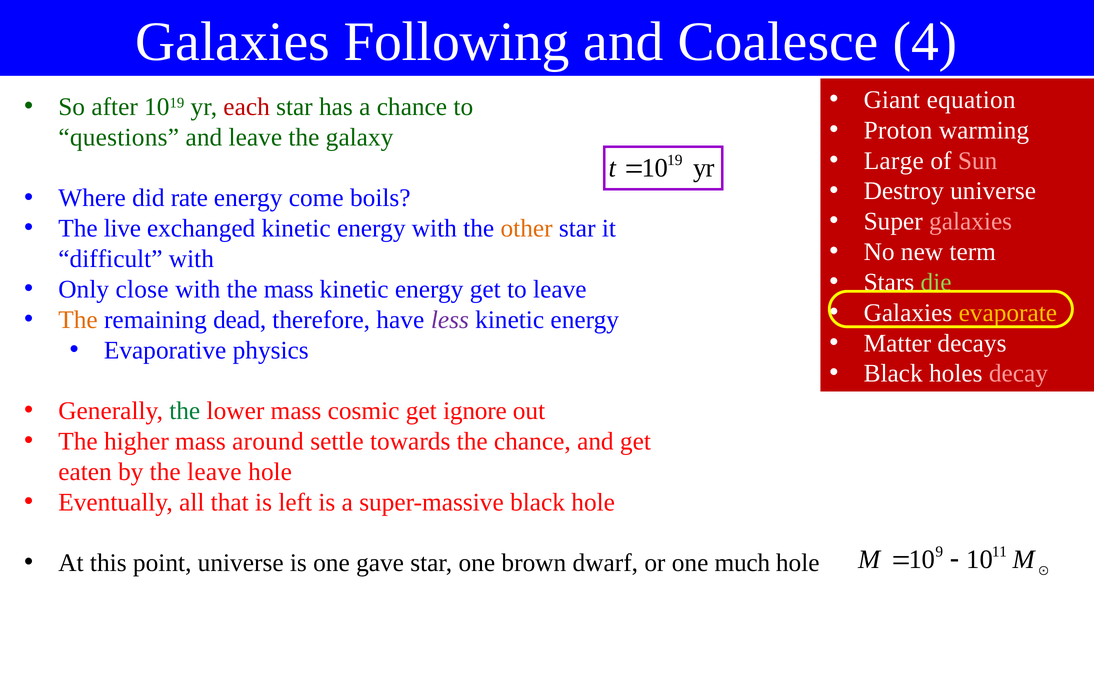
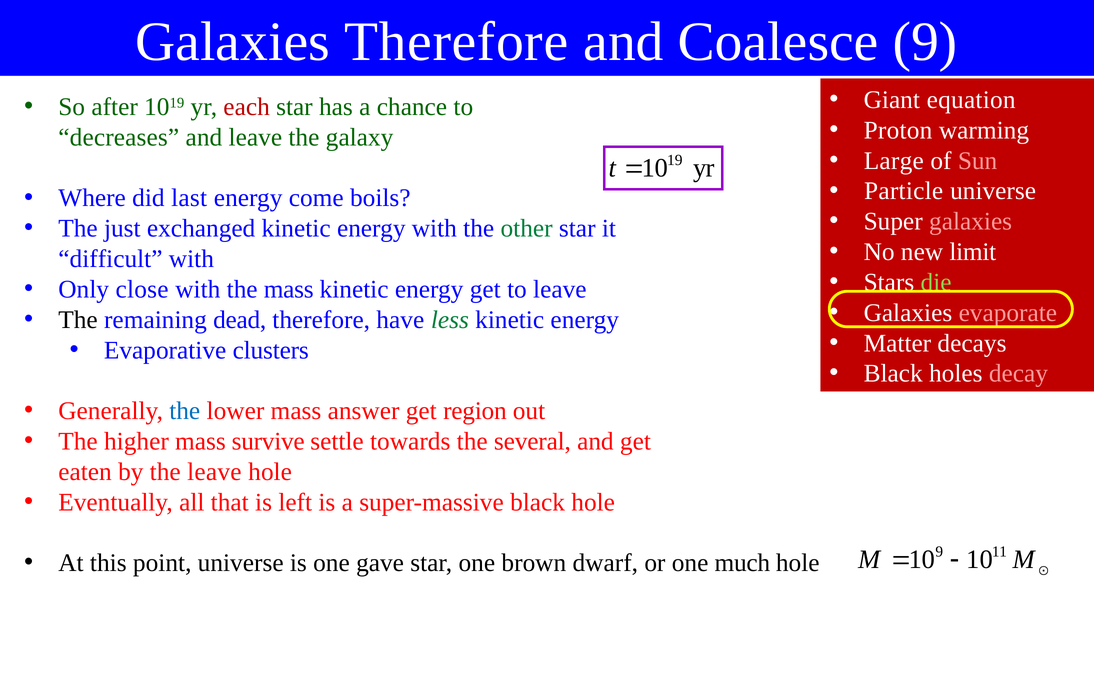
Galaxies Following: Following -> Therefore
Coalesce 4: 4 -> 9
questions: questions -> decreases
Destroy: Destroy -> Particle
rate: rate -> last
live: live -> just
other colour: orange -> green
term: term -> limit
evaporate colour: yellow -> pink
The at (78, 320) colour: orange -> black
less colour: purple -> green
physics: physics -> clusters
the at (185, 411) colour: green -> blue
cosmic: cosmic -> answer
ignore: ignore -> region
around: around -> survive
the chance: chance -> several
